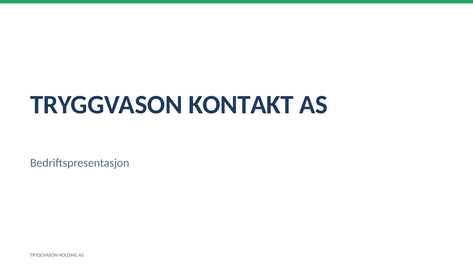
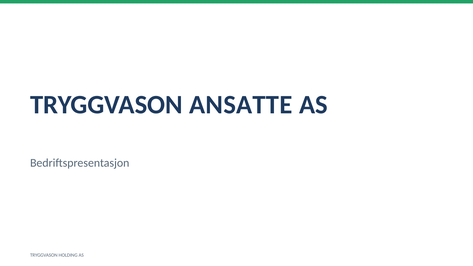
KONTAKT: KONTAKT -> ANSATTE
